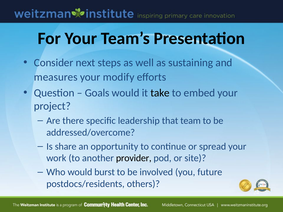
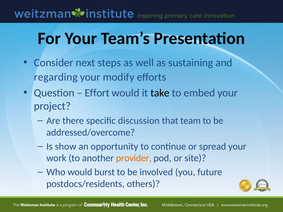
measures: measures -> regarding
Goals: Goals -> Effort
leadership: leadership -> discussion
share: share -> show
provider colour: black -> orange
